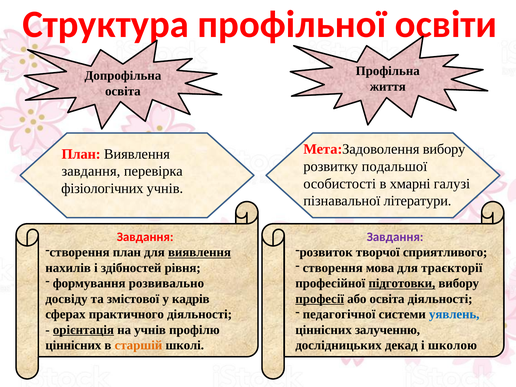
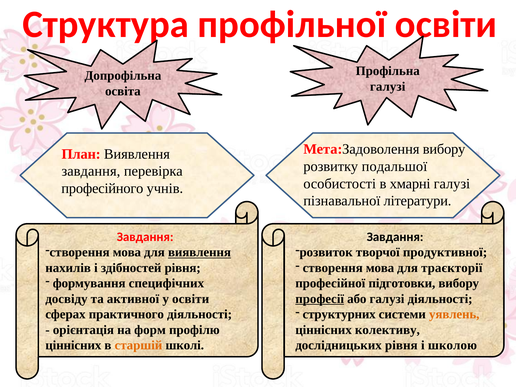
життя at (388, 86): життя -> галузі
фізіологічних: фізіологічних -> професійного
Завдання at (395, 237) colour: purple -> black
план at (127, 252): план -> мова
сприятливого: сприятливого -> продуктивної
розвивально: розвивально -> специфічних
підготовки underline: present -> none
змістової: змістової -> активної
у кадрів: кадрів -> освіти
або освіта: освіта -> галузі
педагогічної: педагогічної -> структурних
уявлень colour: blue -> orange
орієнтація underline: present -> none
на учнів: учнів -> форм
залученню: залученню -> колективу
дослідницьких декад: декад -> рівня
